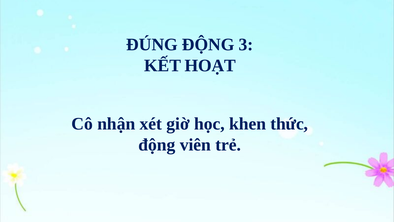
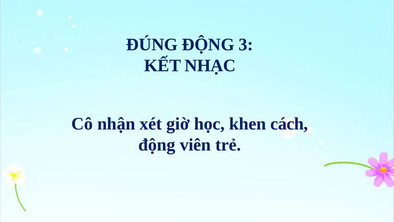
HOẠT: HOẠT -> NHẠC
thức: thức -> cách
